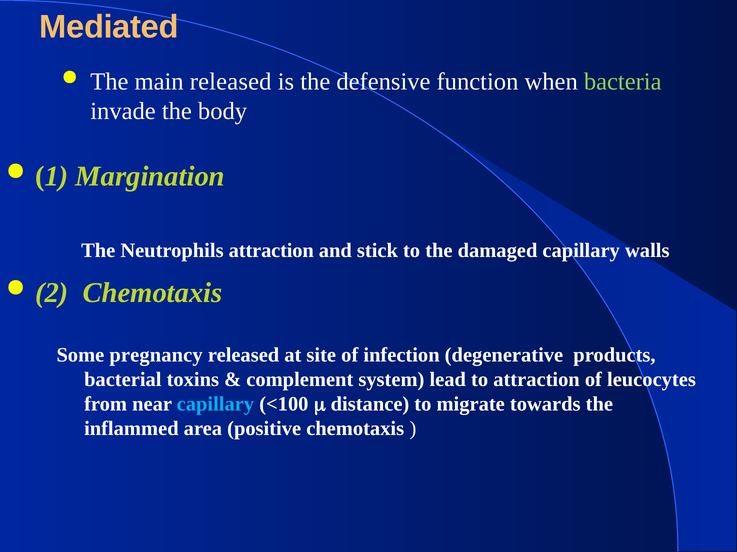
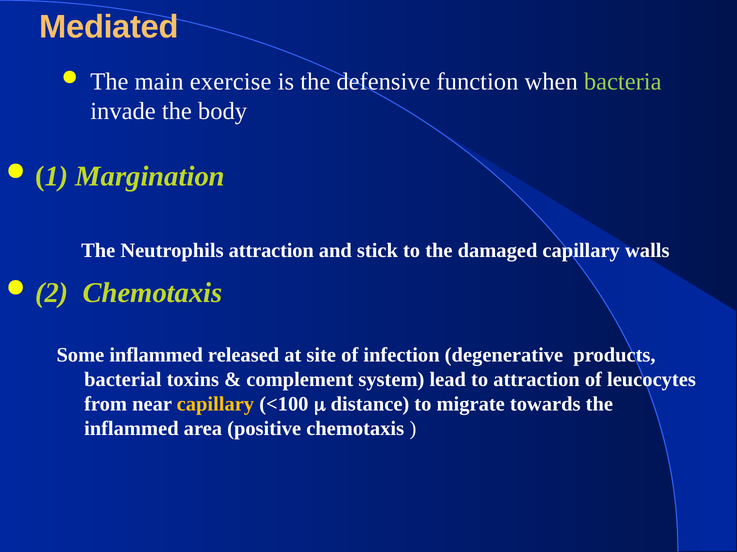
main released: released -> exercise
Some pregnancy: pregnancy -> inflammed
capillary at (215, 404) colour: light blue -> yellow
